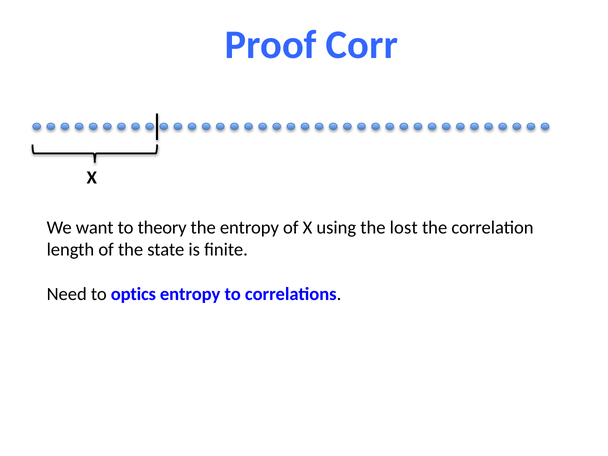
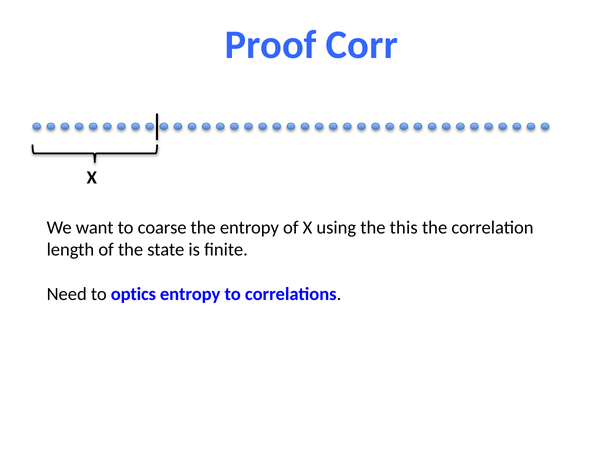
theory: theory -> coarse
lost: lost -> this
